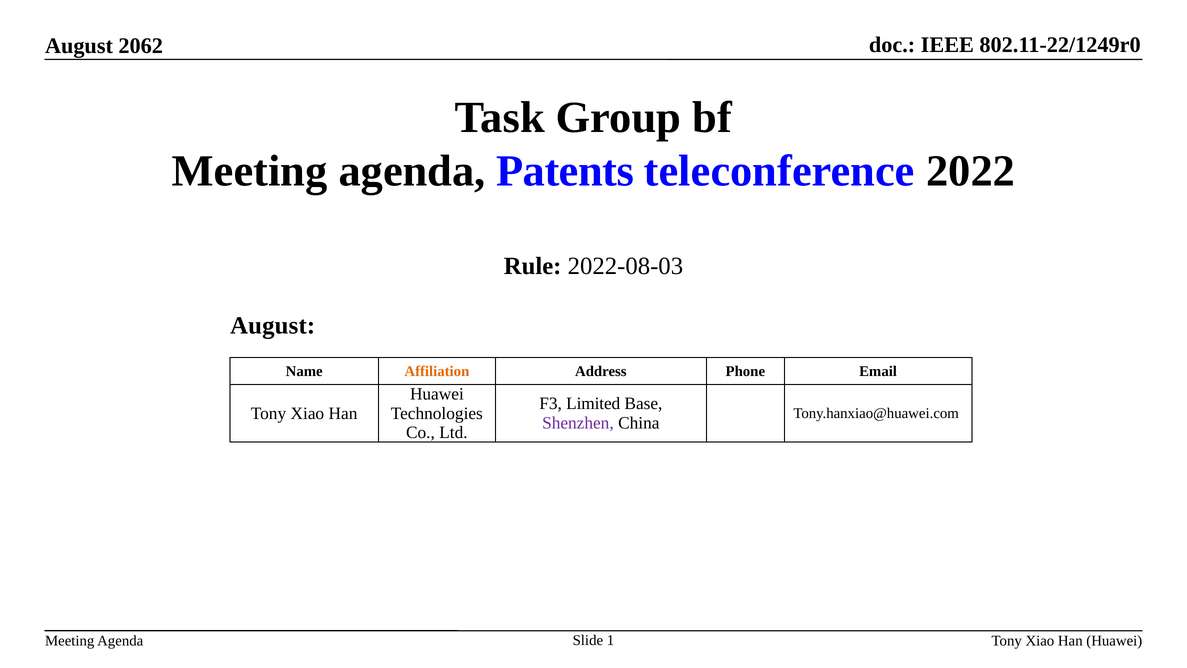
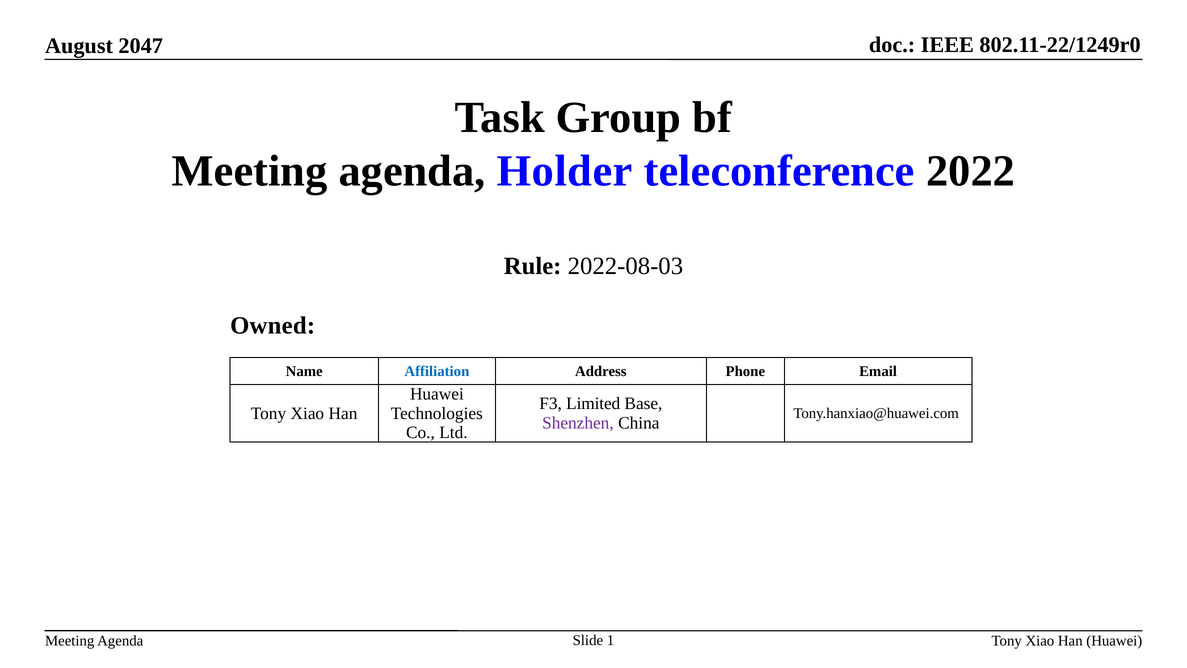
2062: 2062 -> 2047
Patents: Patents -> Holder
August at (273, 325): August -> Owned
Affiliation colour: orange -> blue
